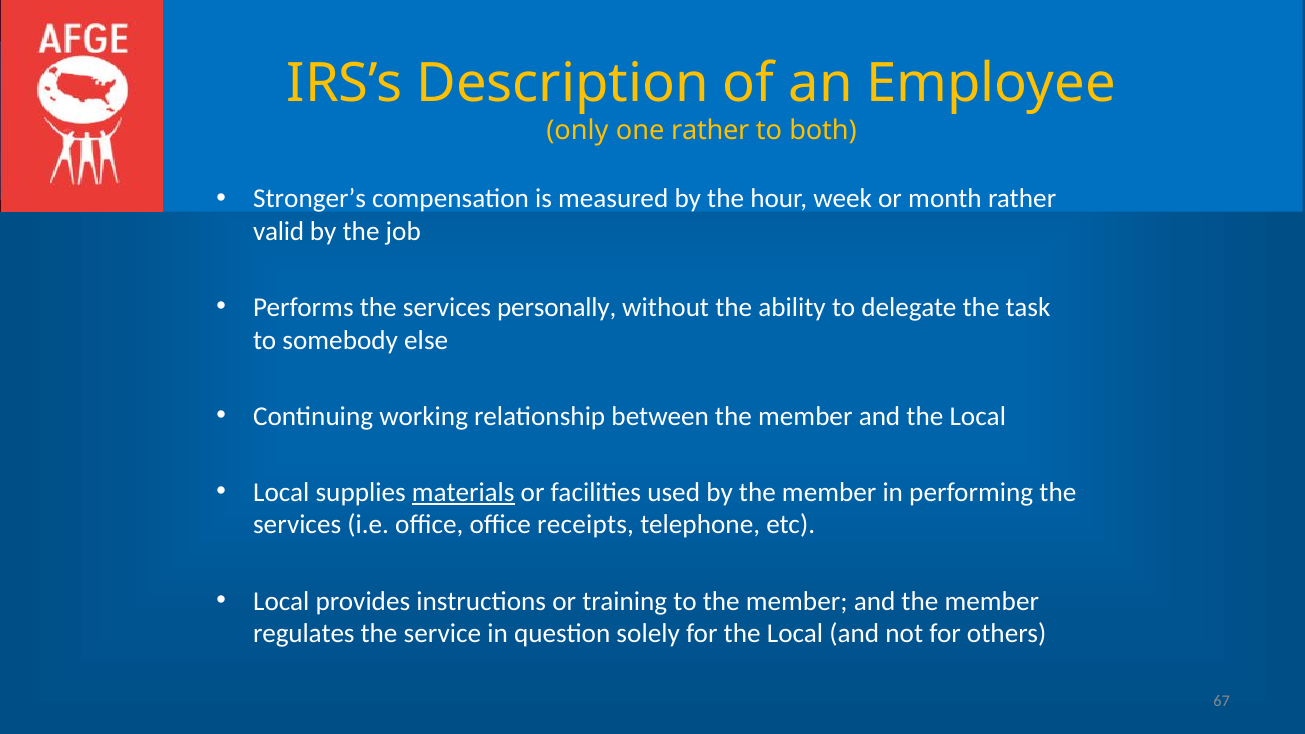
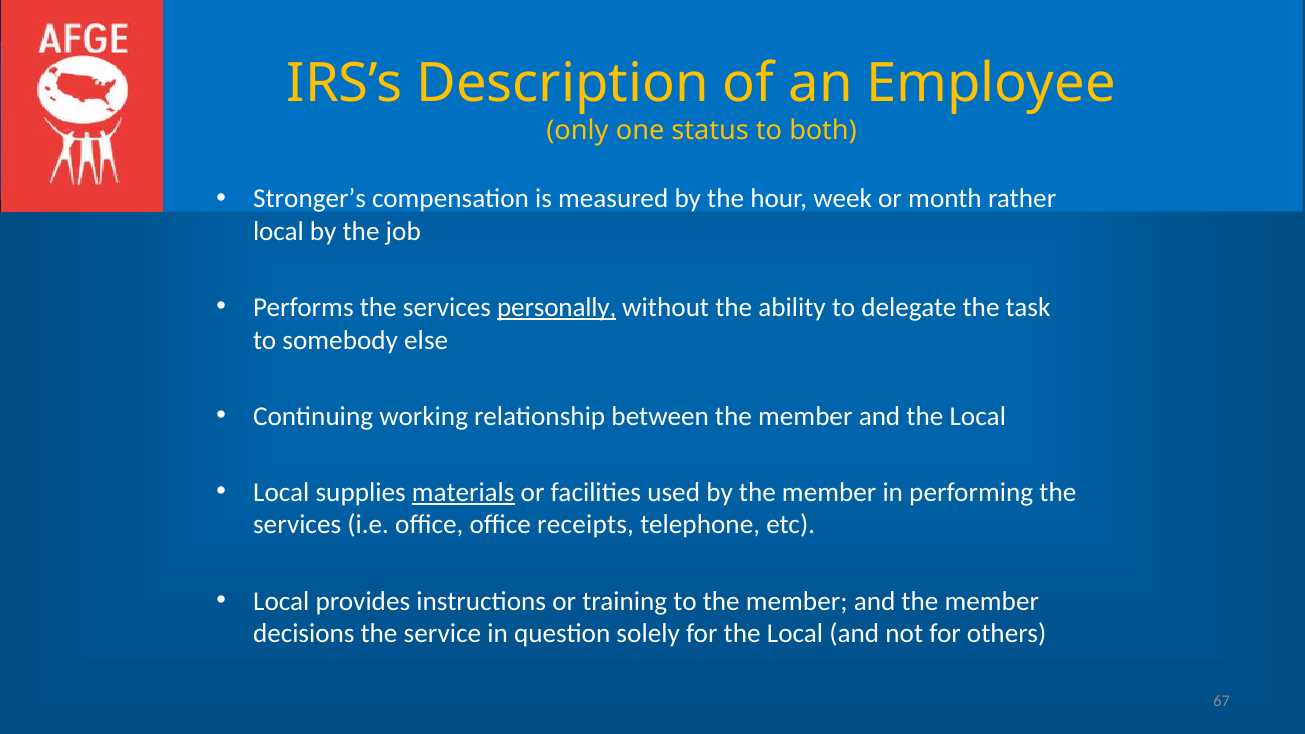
one rather: rather -> status
valid at (279, 231): valid -> local
personally underline: none -> present
regulates: regulates -> decisions
